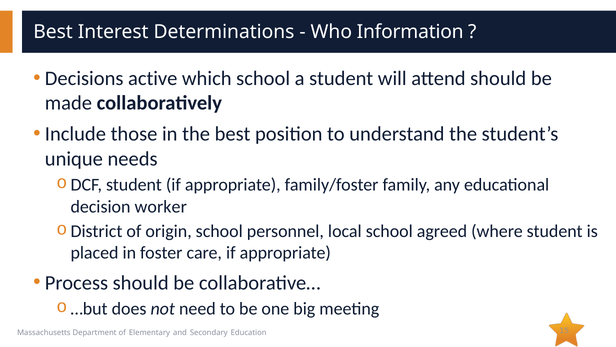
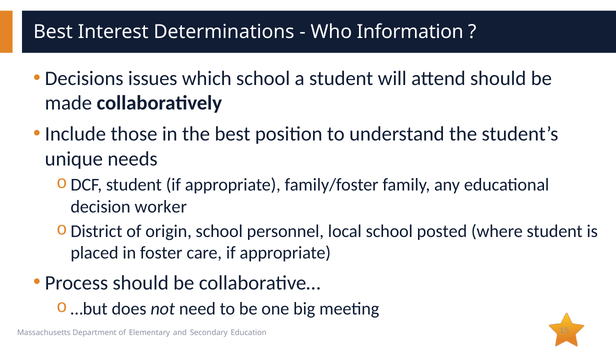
active: active -> issues
agreed: agreed -> posted
